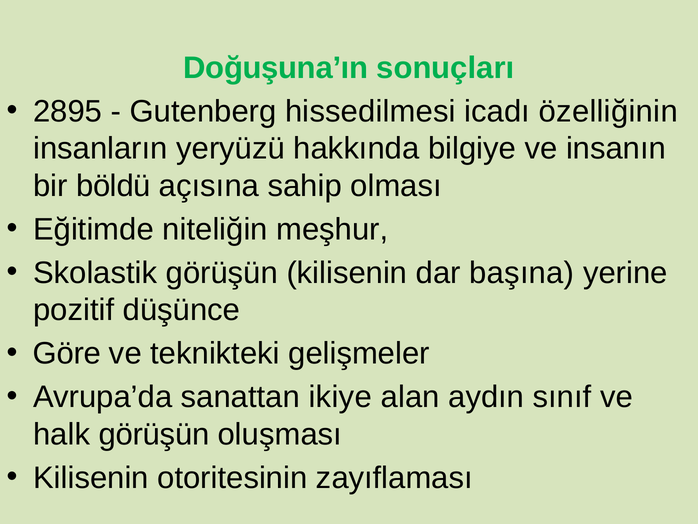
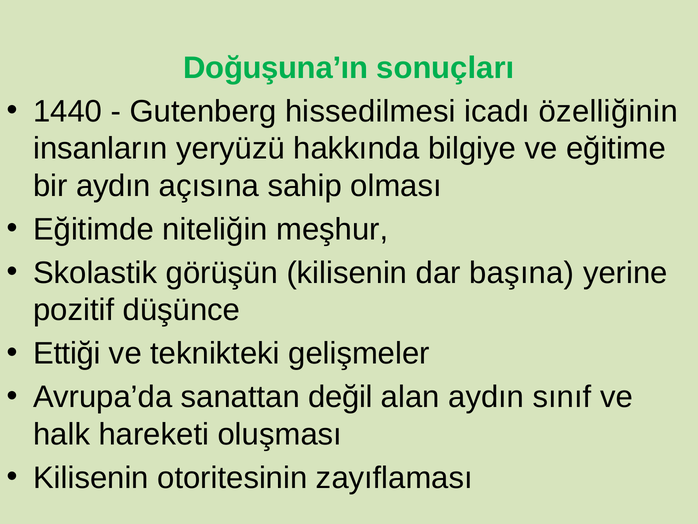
2895: 2895 -> 1440
insanın: insanın -> eğitime
bir böldü: böldü -> aydın
Göre: Göre -> Ettiği
ikiye: ikiye -> değil
halk görüşün: görüşün -> hareketi
